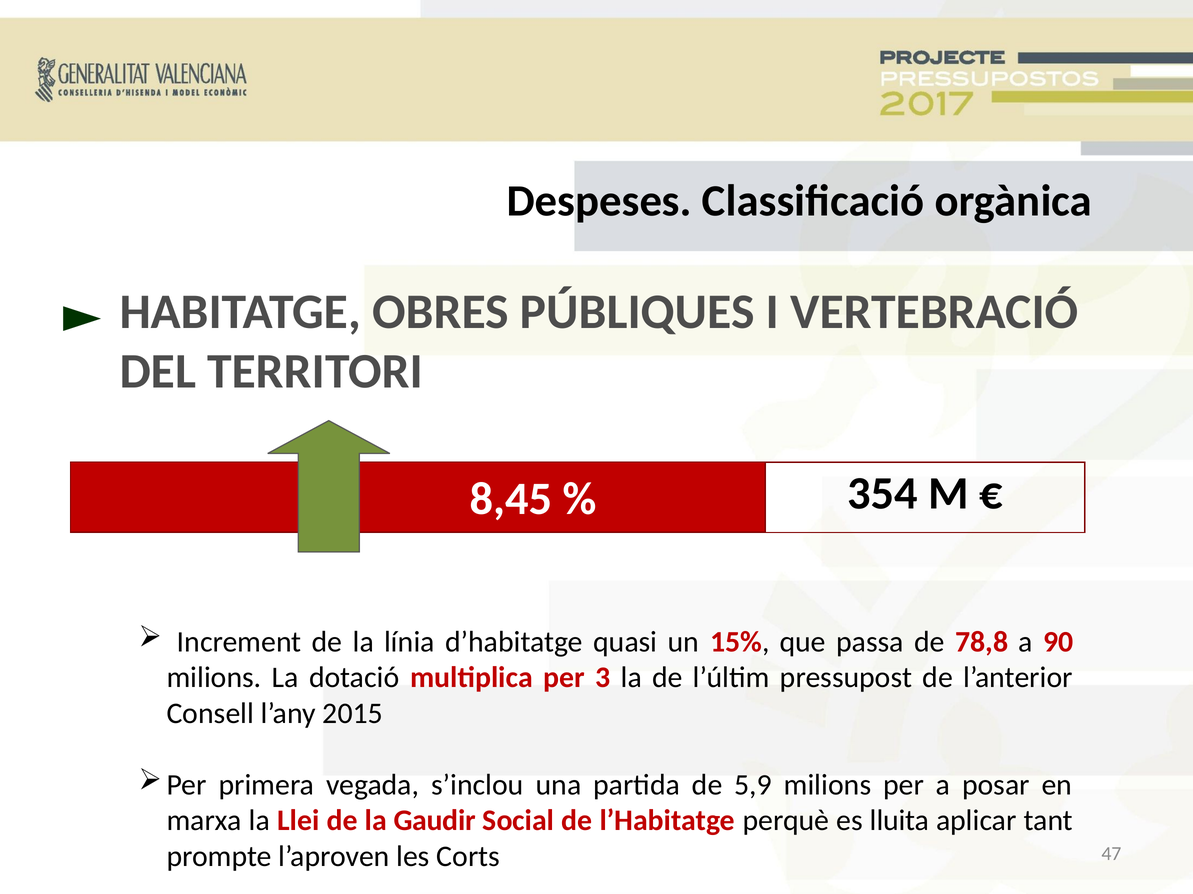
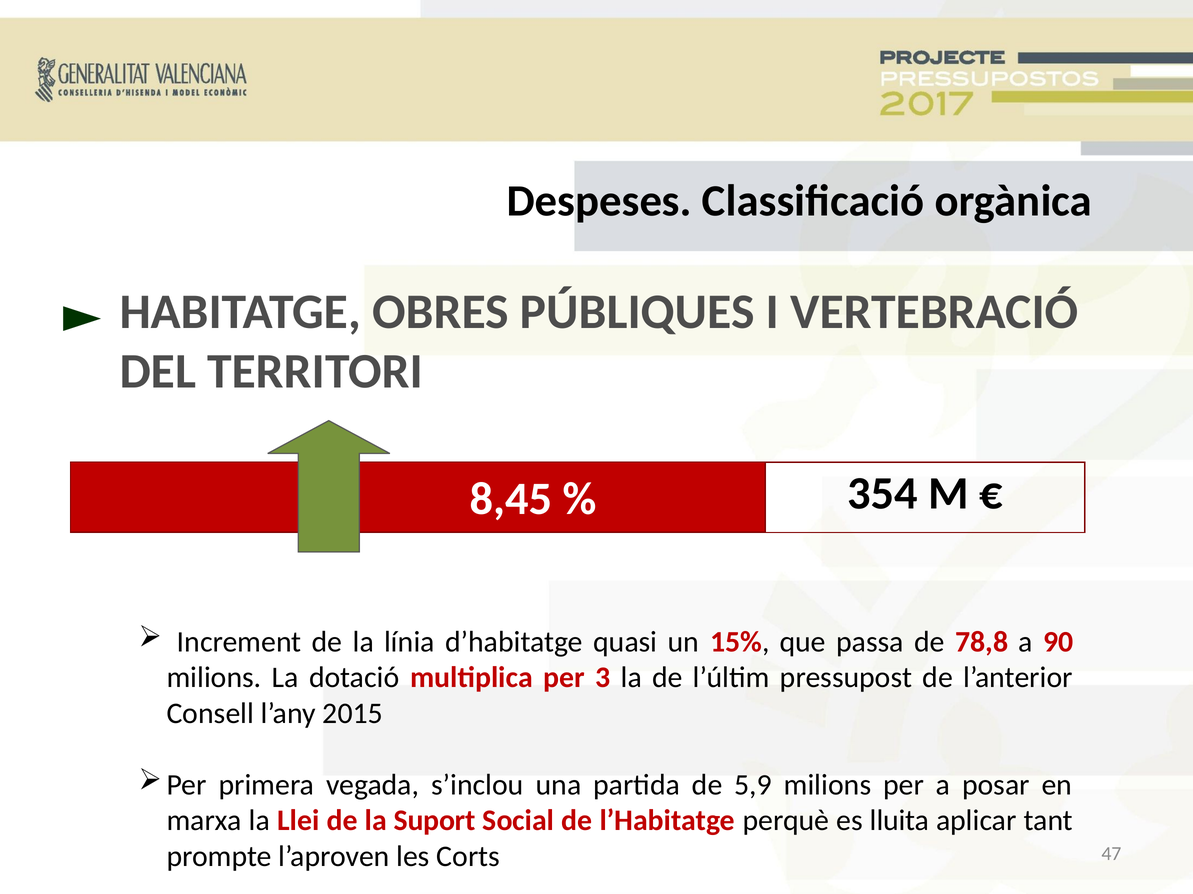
Gaudir: Gaudir -> Suport
